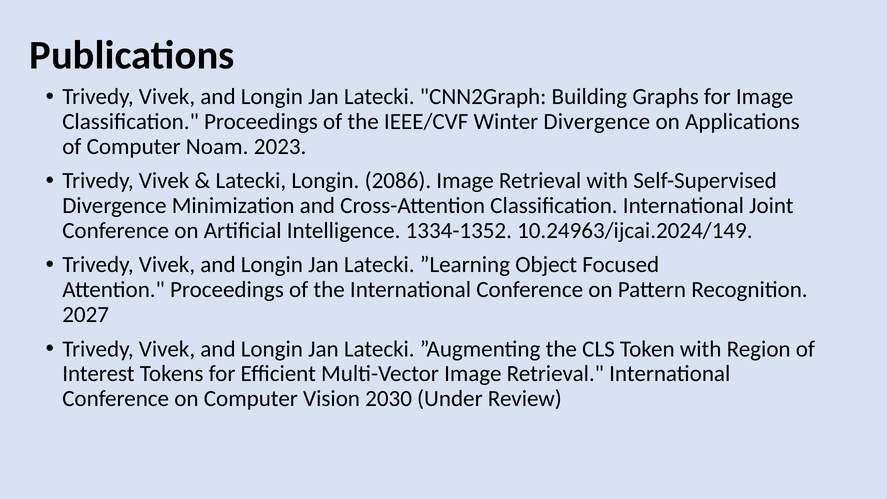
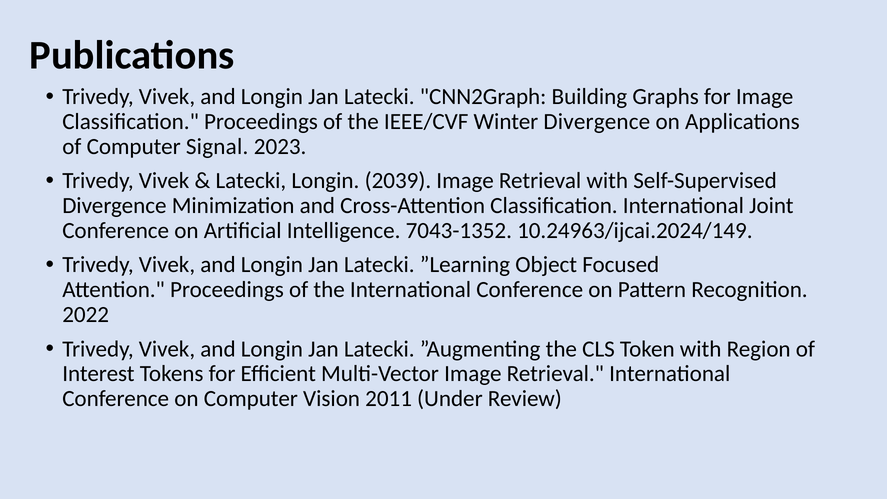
Noam: Noam -> Signal
2086: 2086 -> 2039
1334-1352: 1334-1352 -> 7043-1352
2027: 2027 -> 2022
2030: 2030 -> 2011
